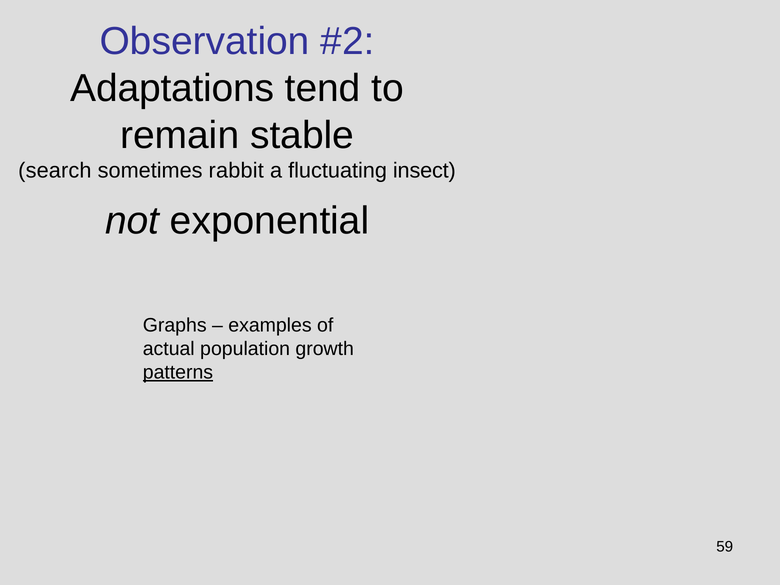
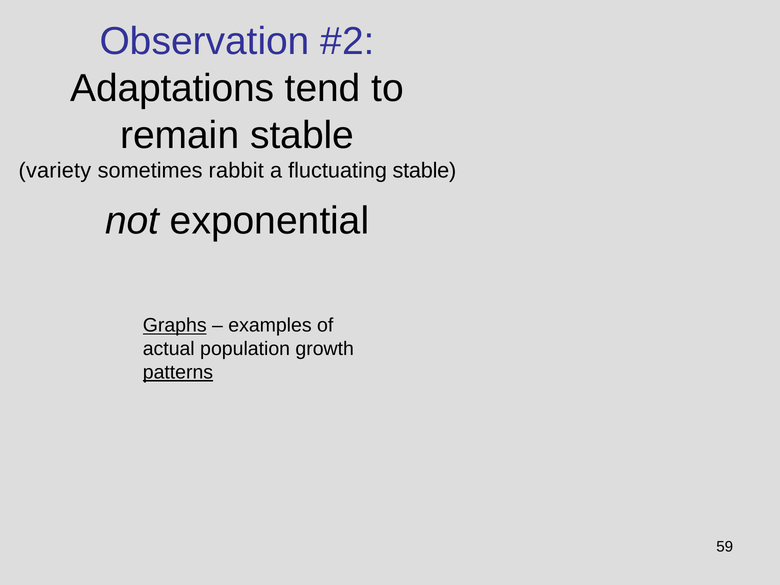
search: search -> variety
fluctuating insect: insect -> stable
Graphs underline: none -> present
